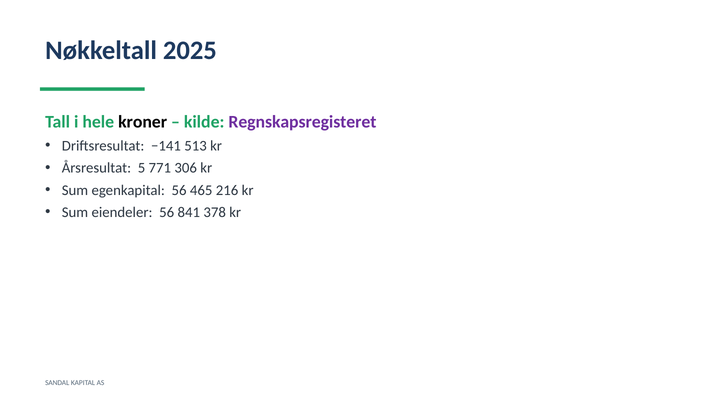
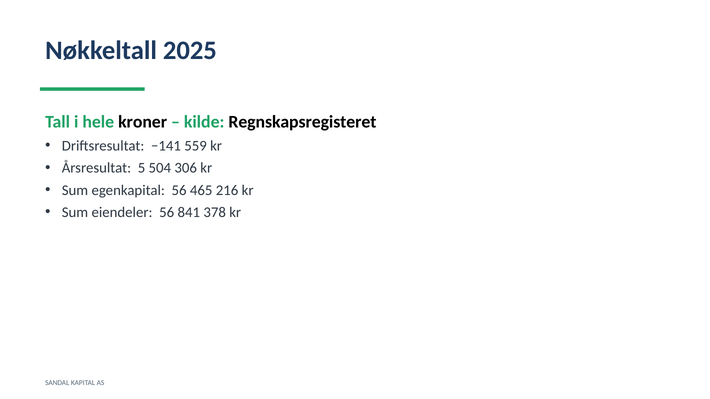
Regnskapsregisteret colour: purple -> black
513: 513 -> 559
771: 771 -> 504
